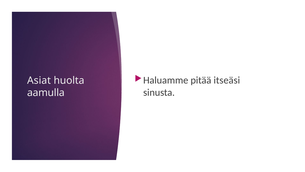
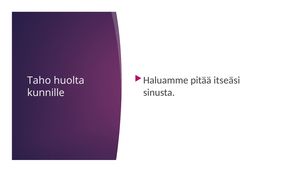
Asiat: Asiat -> Taho
aamulla: aamulla -> kunnille
